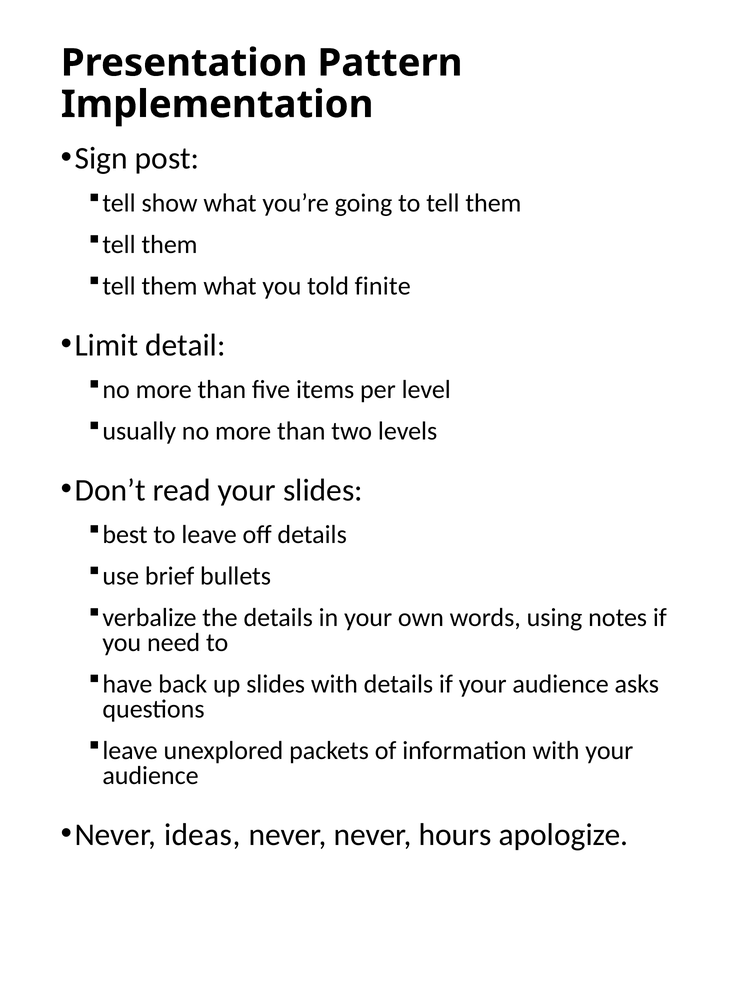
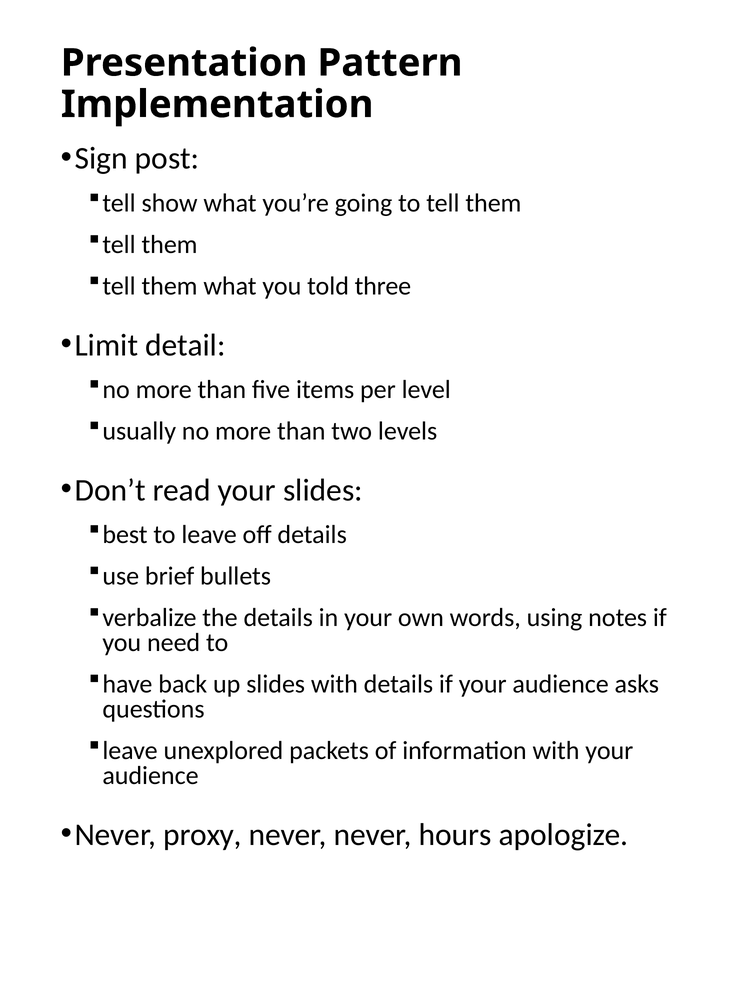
finite: finite -> three
ideas: ideas -> proxy
